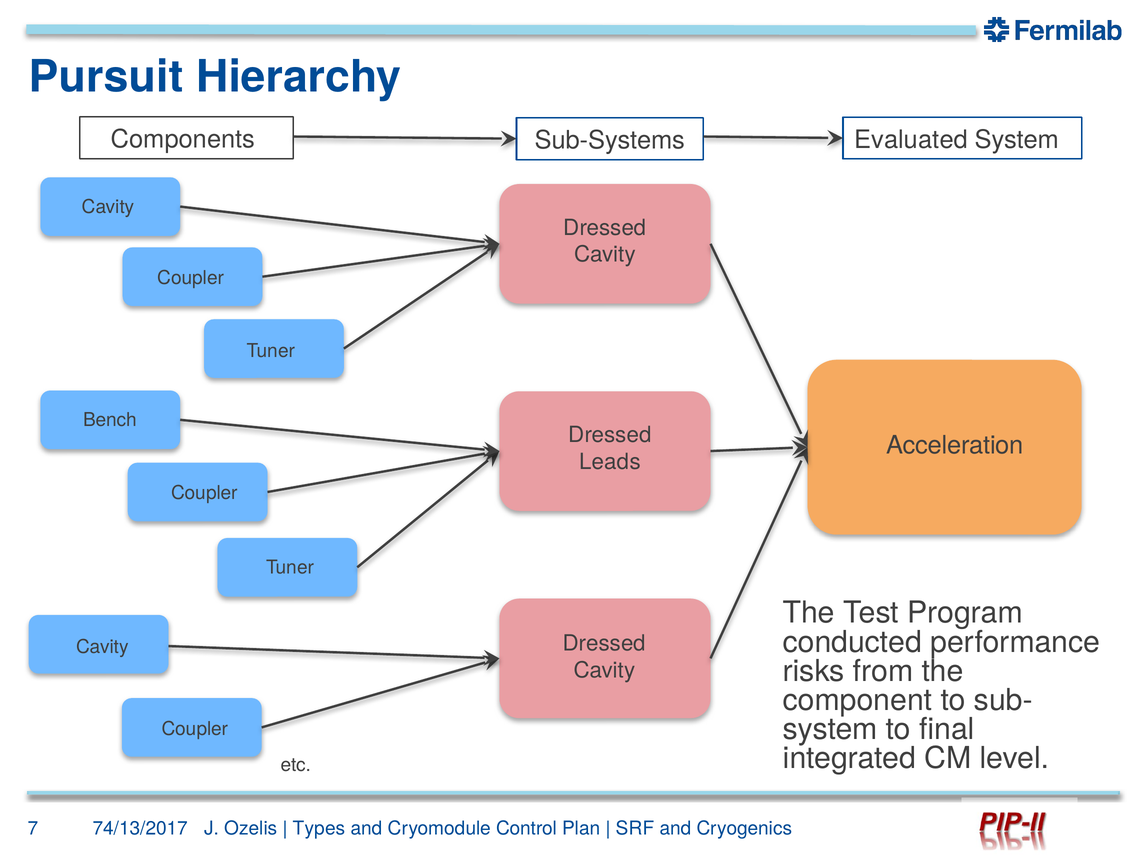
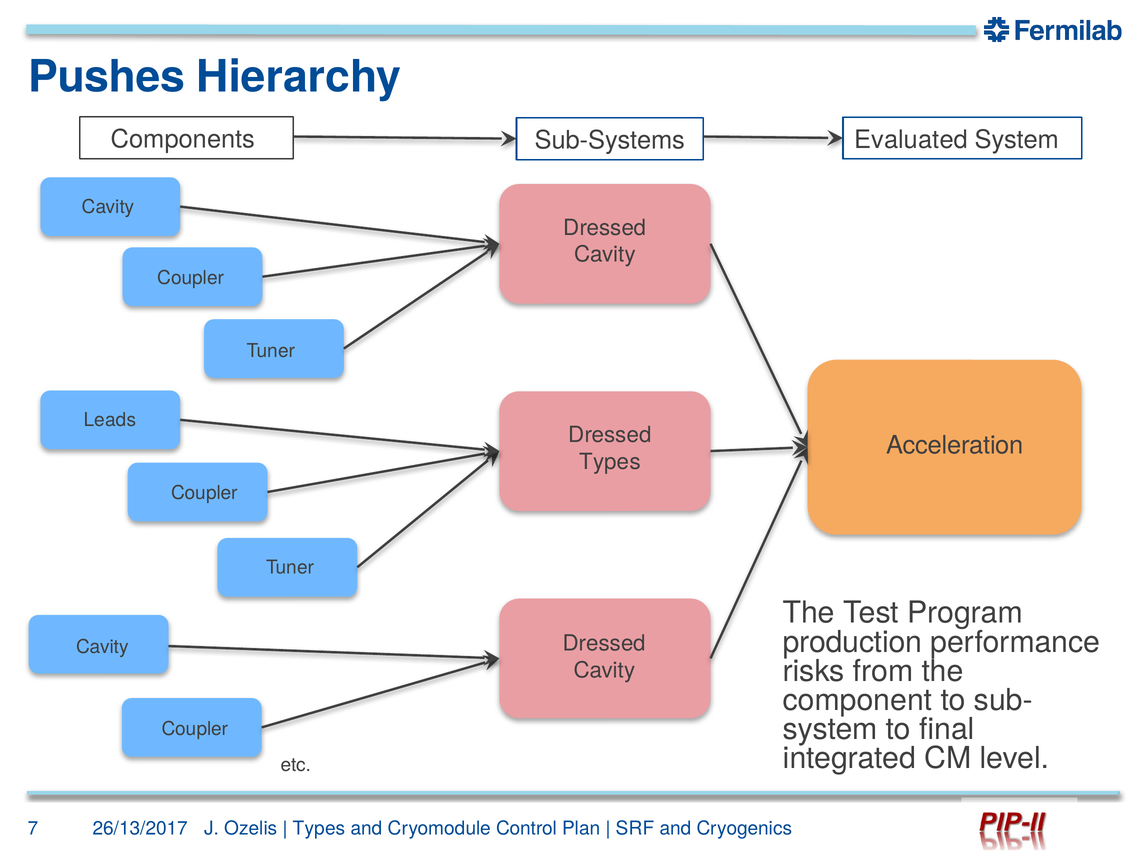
Pursuit: Pursuit -> Pushes
Bench: Bench -> Leads
Leads at (610, 462): Leads -> Types
conducted: conducted -> production
74/13/2017: 74/13/2017 -> 26/13/2017
